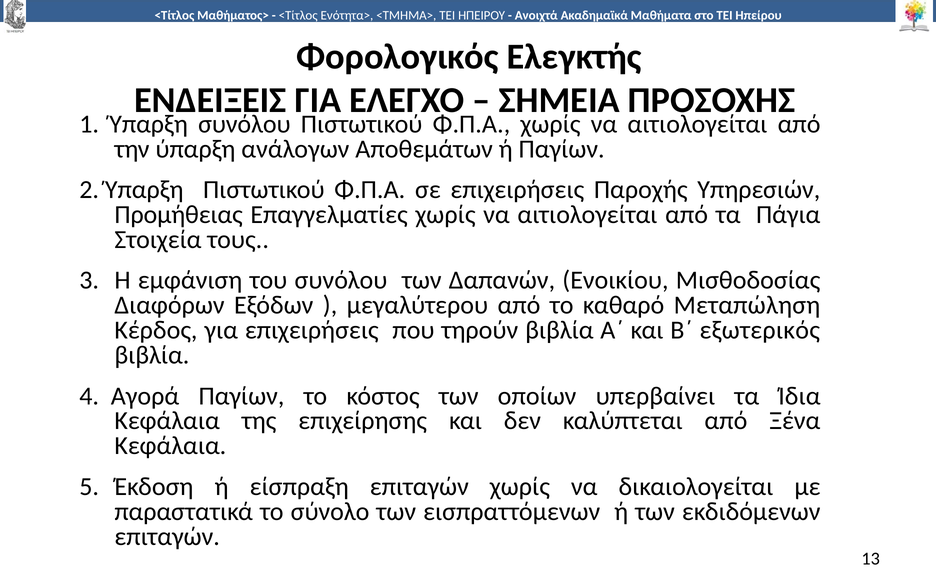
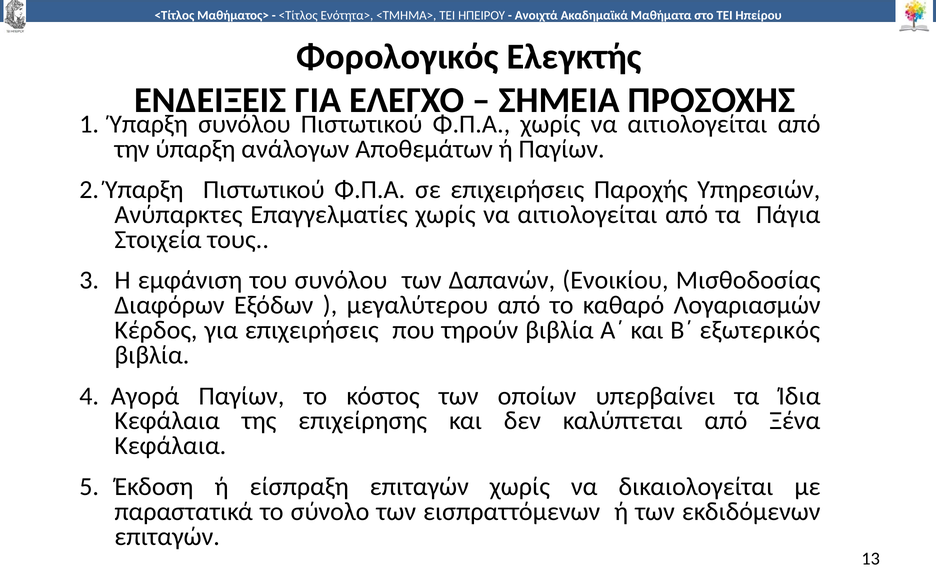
Προμήθειας: Προμήθειας -> Ανύπαρκτες
Μεταπώληση: Μεταπώληση -> Λογαριασμών
